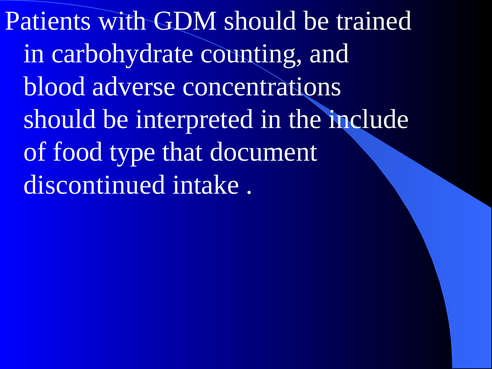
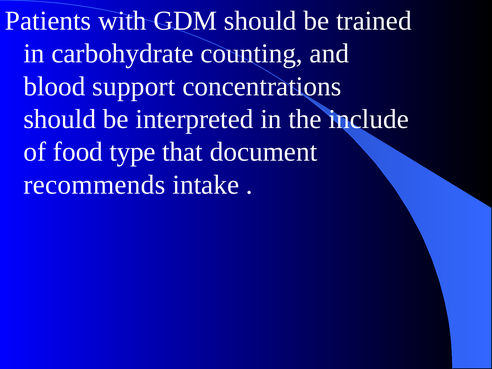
adverse: adverse -> support
discontinued: discontinued -> recommends
